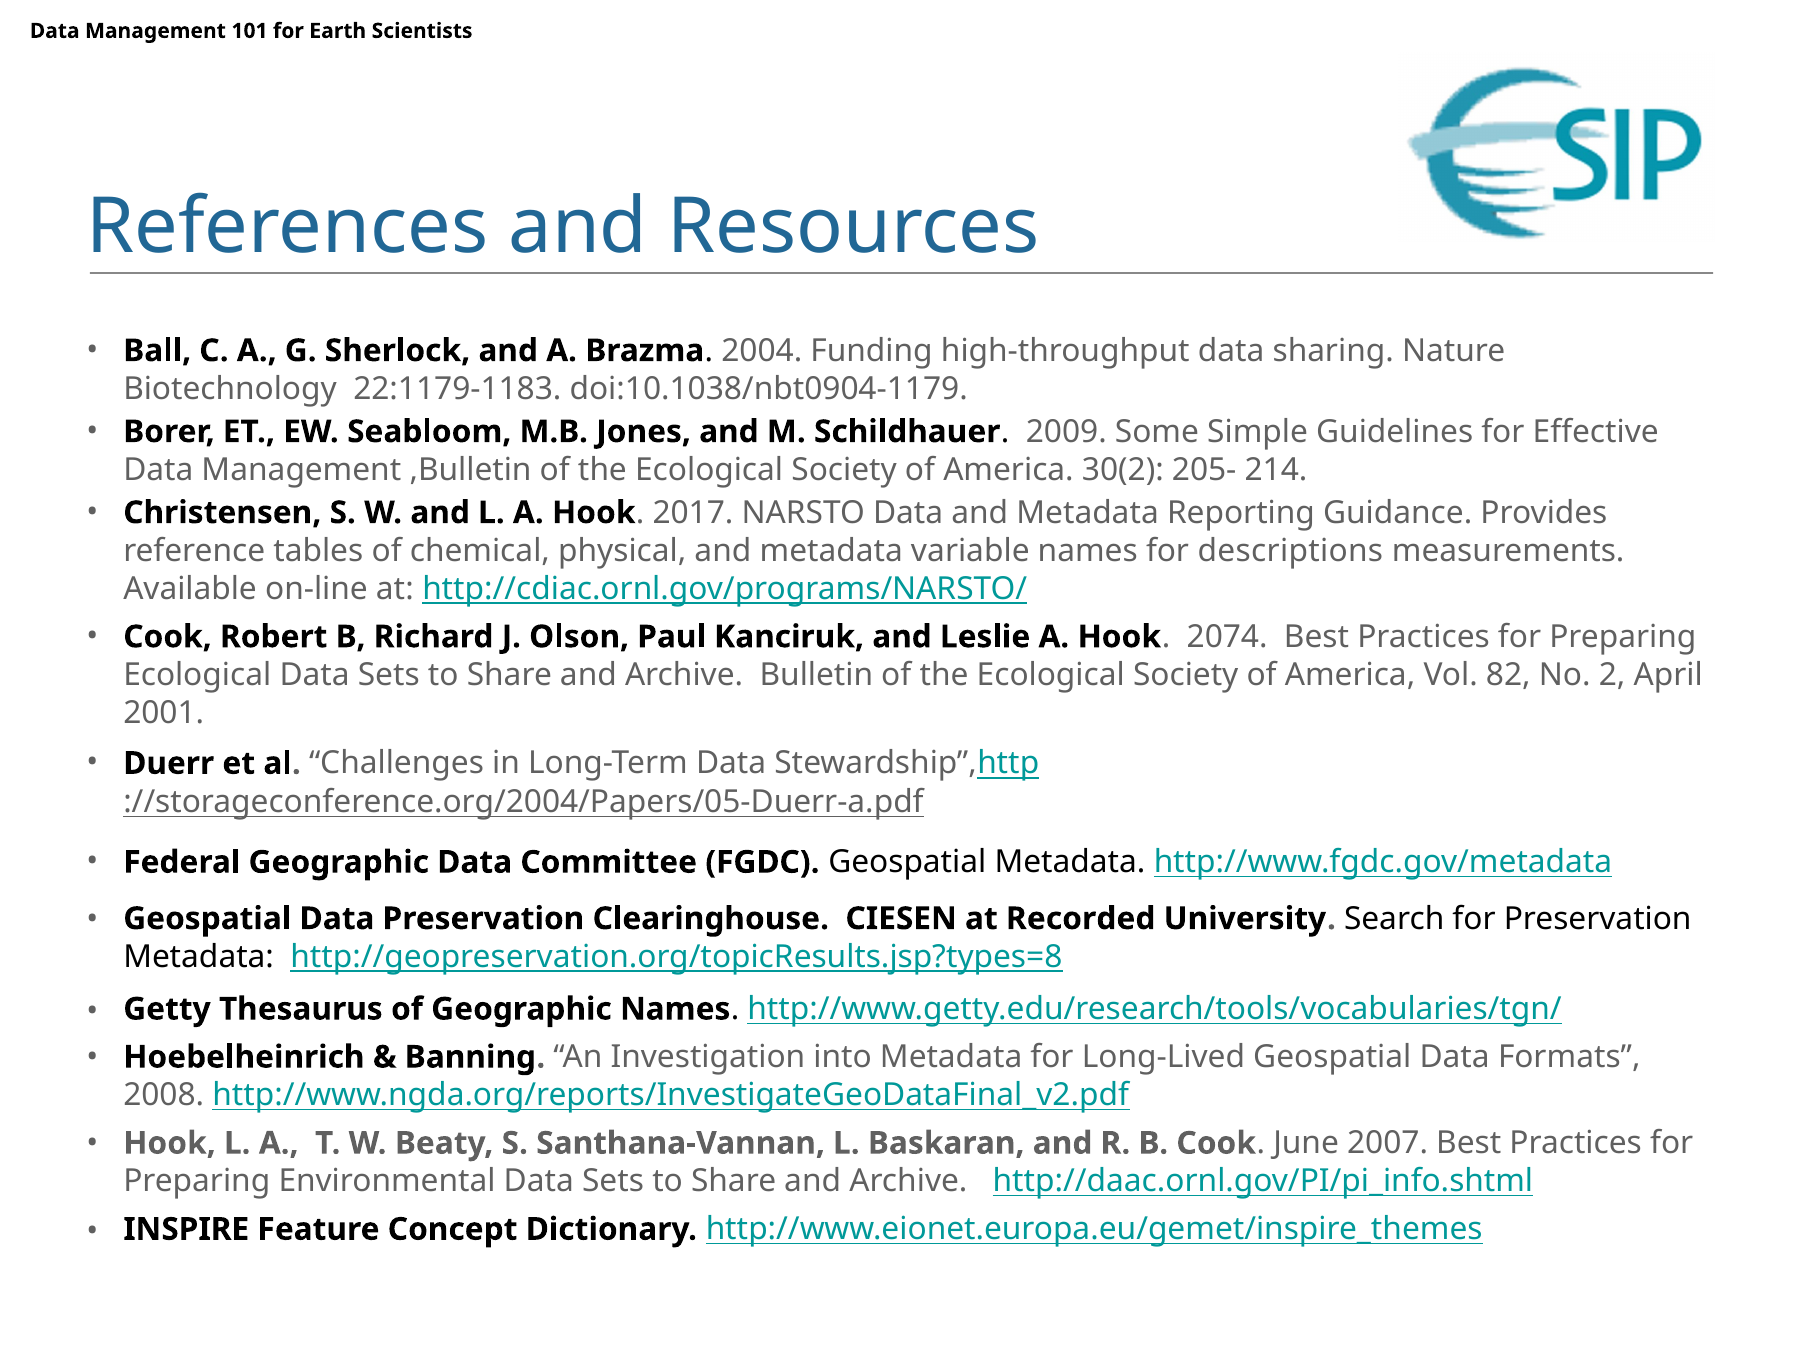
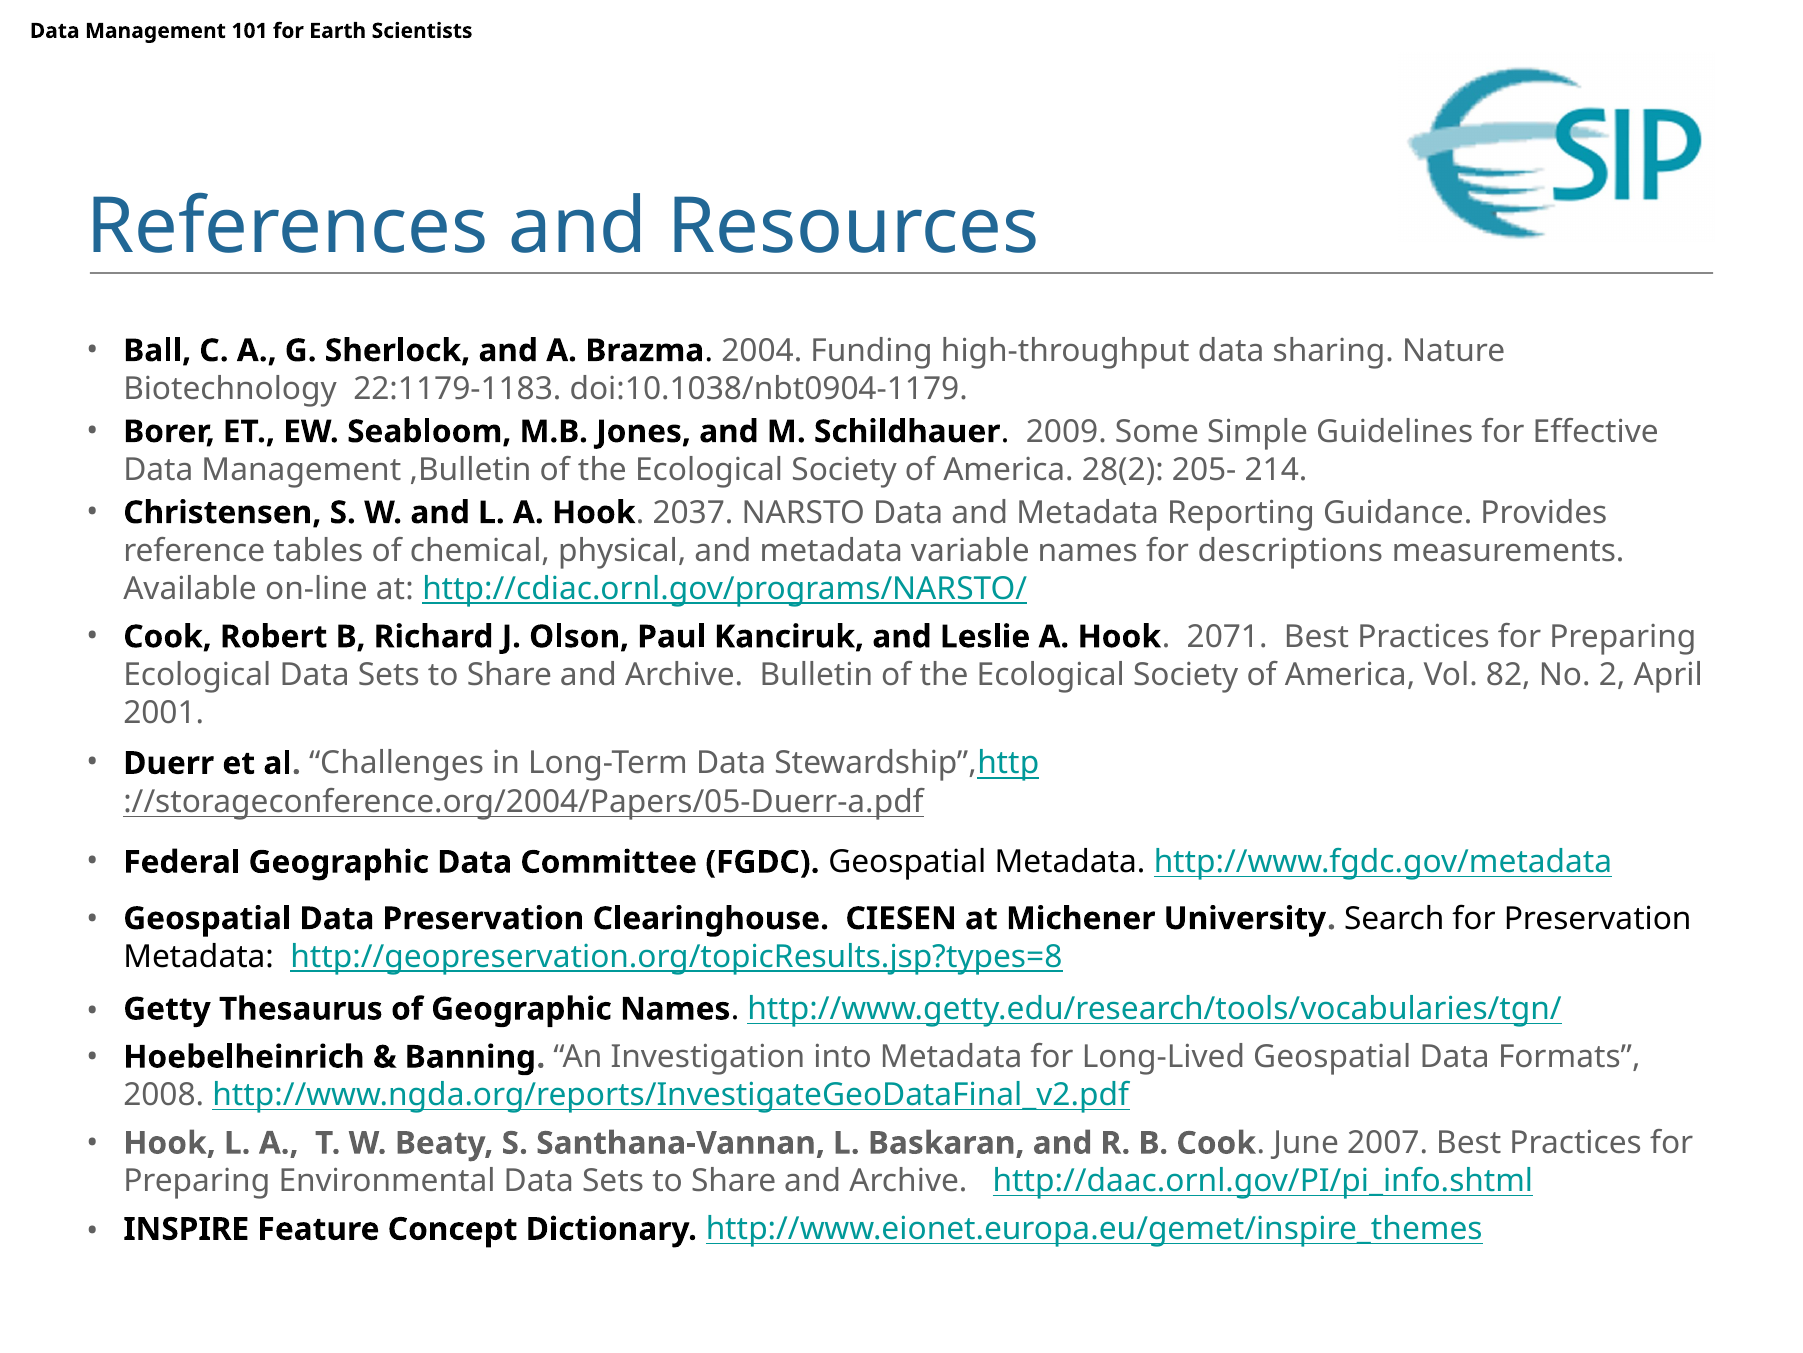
30(2: 30(2 -> 28(2
2017: 2017 -> 2037
2074: 2074 -> 2071
Recorded: Recorded -> Michener
